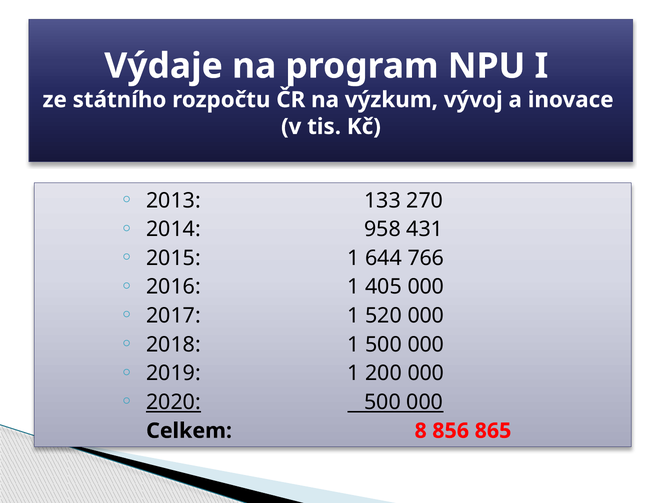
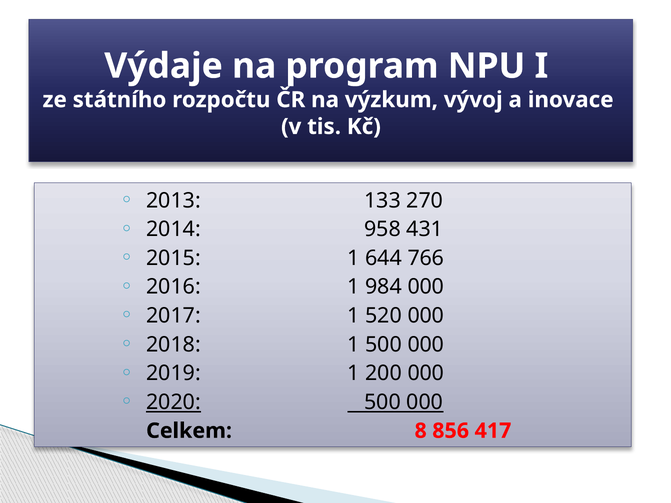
405: 405 -> 984
865: 865 -> 417
